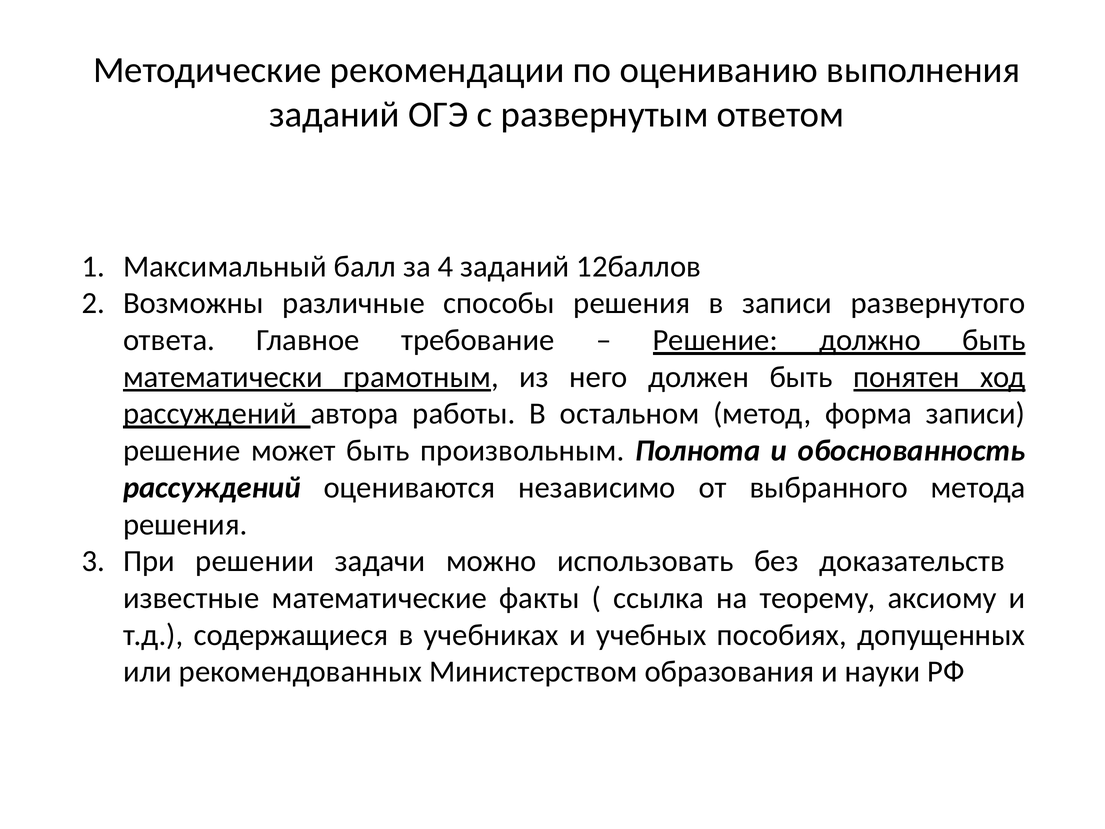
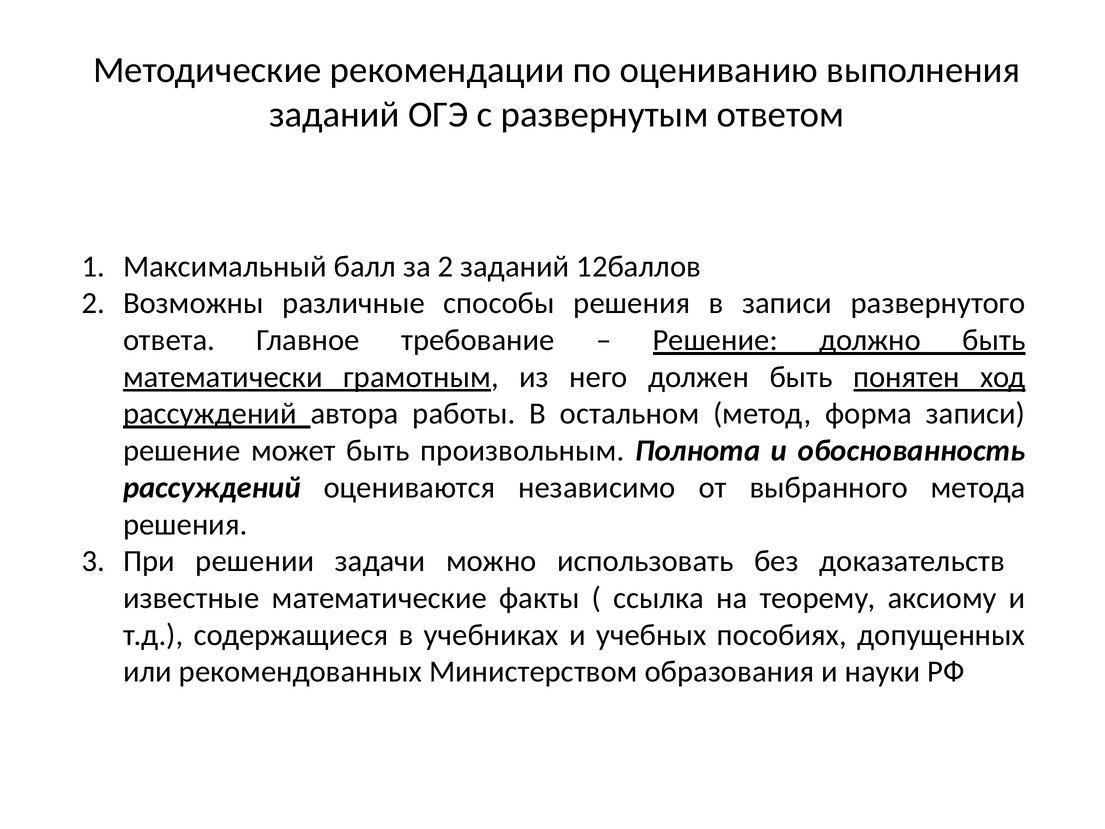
за 4: 4 -> 2
